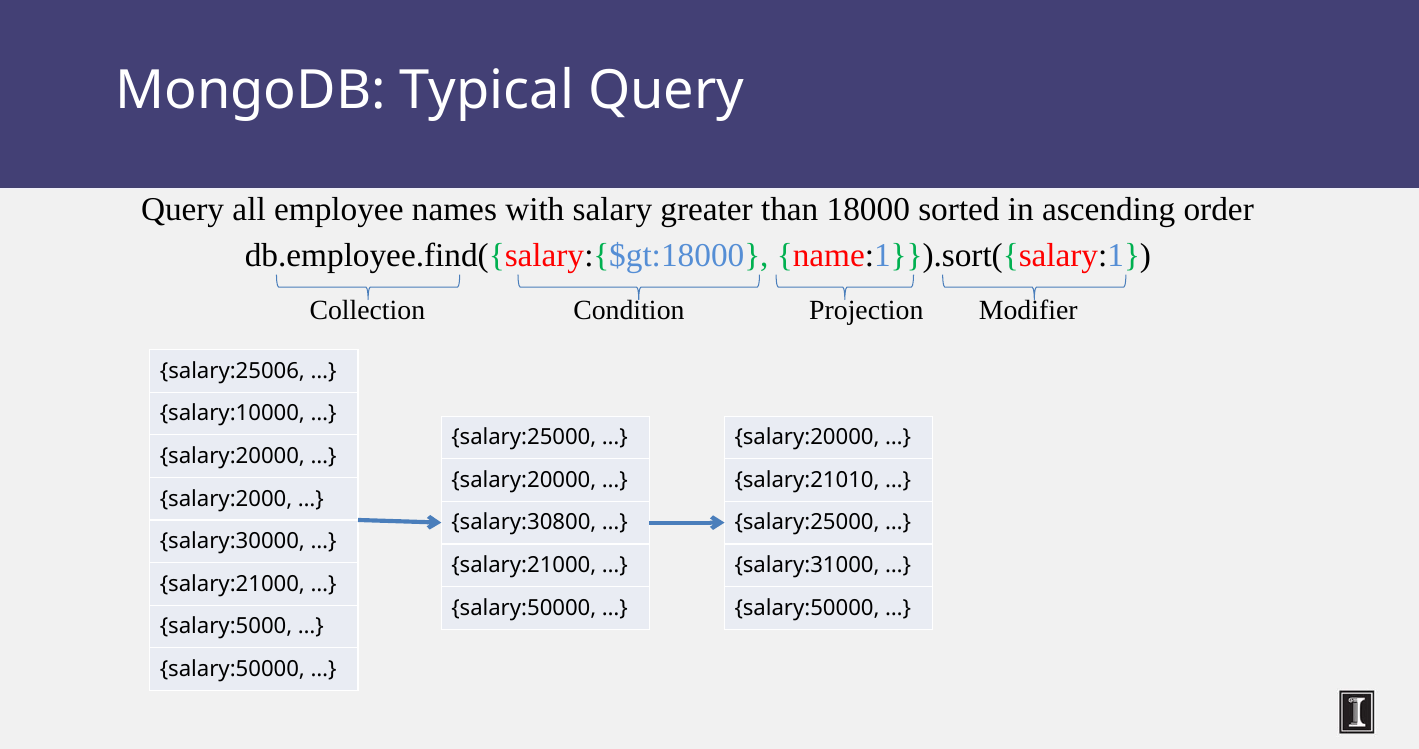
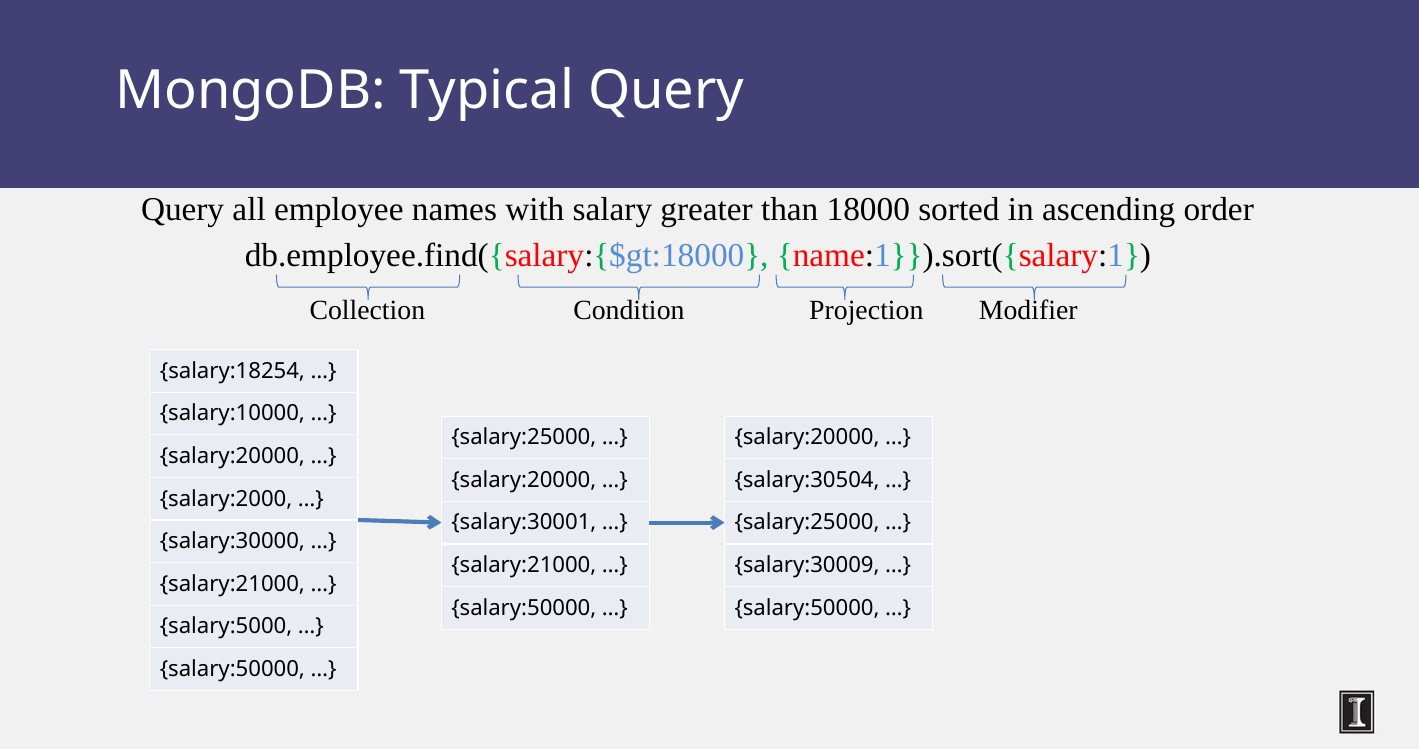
salary:25006: salary:25006 -> salary:18254
salary:21010: salary:21010 -> salary:30504
salary:30800: salary:30800 -> salary:30001
salary:31000: salary:31000 -> salary:30009
